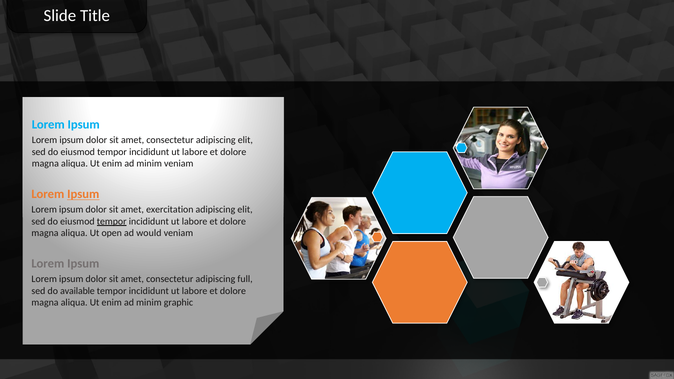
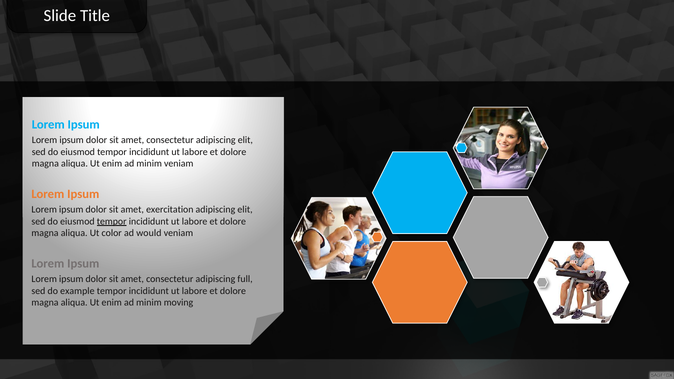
Ipsum at (83, 194) underline: present -> none
open: open -> color
available: available -> example
graphic: graphic -> moving
